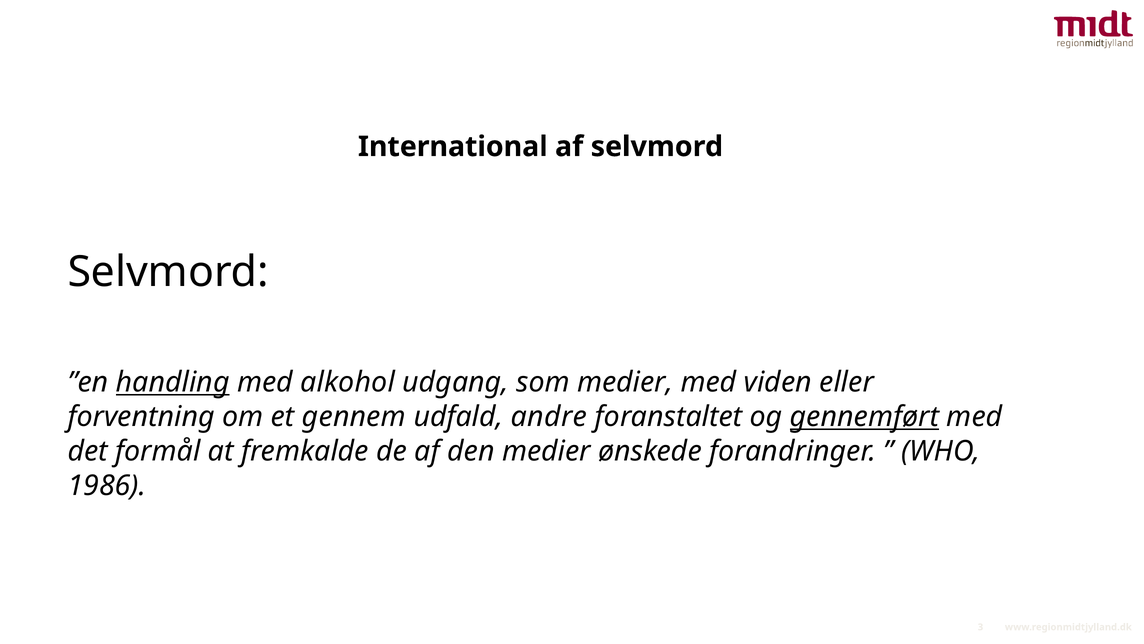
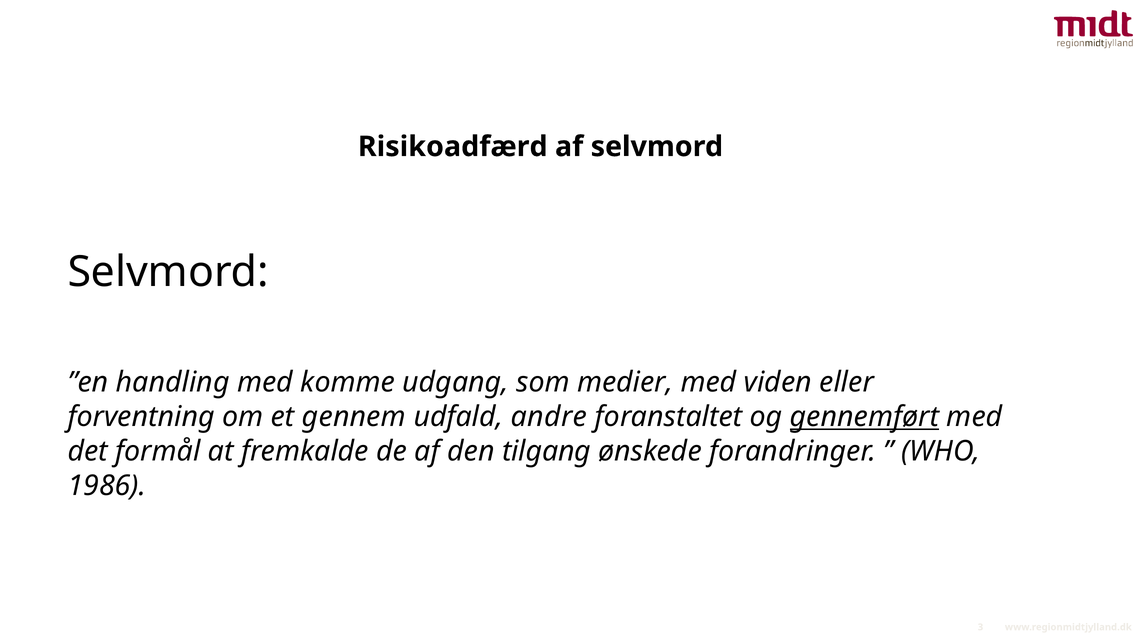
International: International -> Risikoadfærd
handling underline: present -> none
alkohol: alkohol -> komme
den medier: medier -> tilgang
